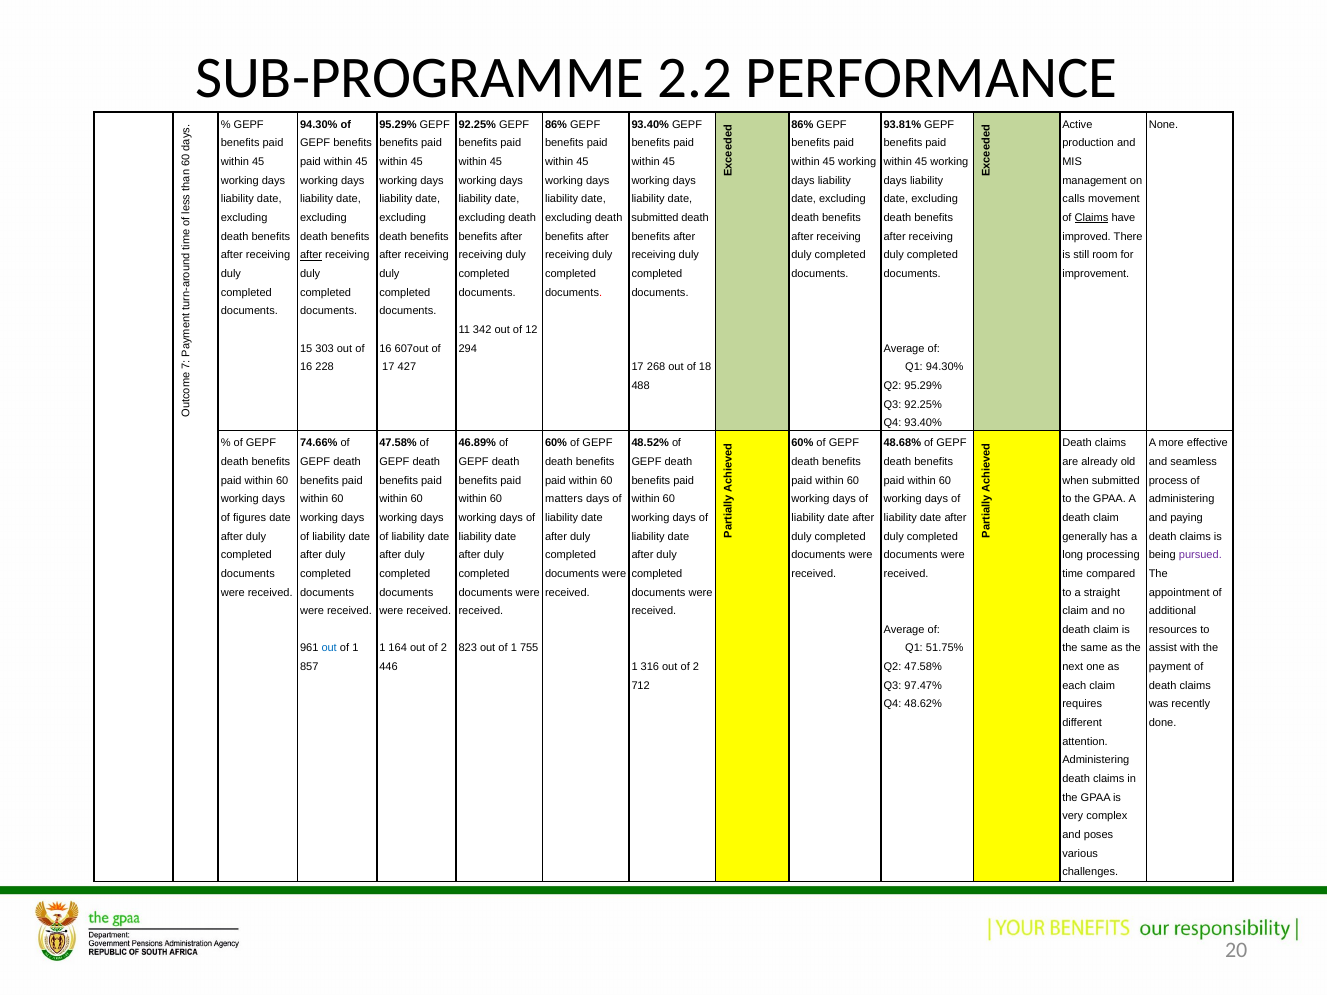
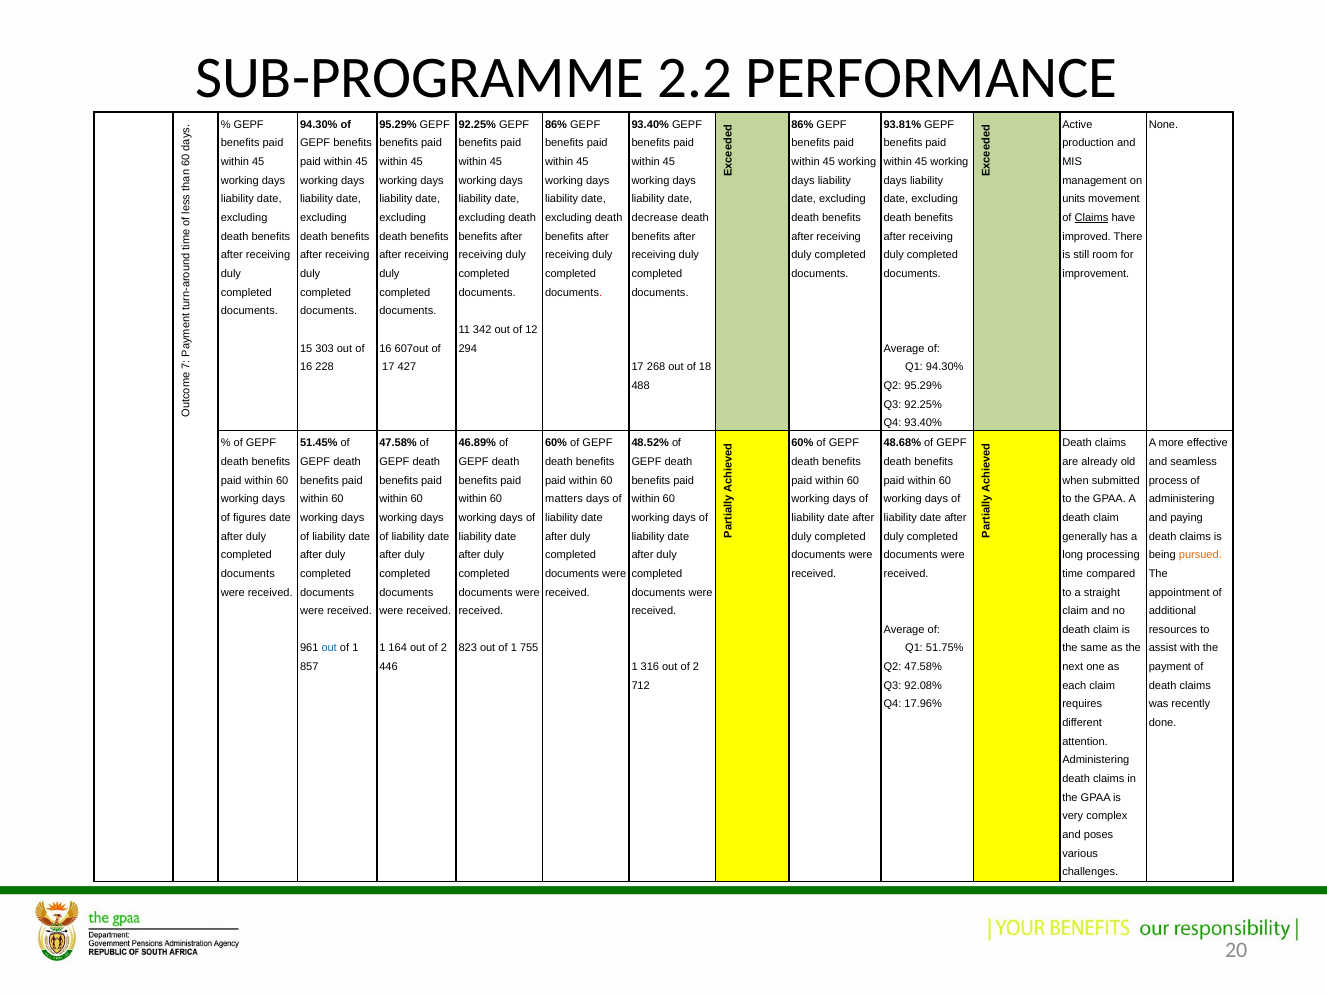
calls: calls -> units
submitted at (655, 218): submitted -> decrease
after at (311, 255) underline: present -> none
74.66%: 74.66% -> 51.45%
pursued colour: purple -> orange
97.47%: 97.47% -> 92.08%
48.62%: 48.62% -> 17.96%
